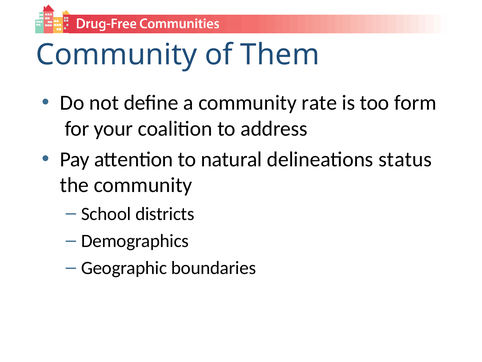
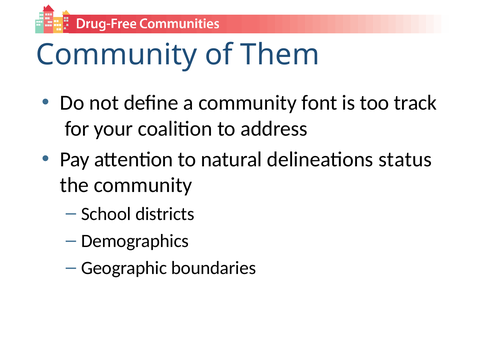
rate: rate -> font
form: form -> track
